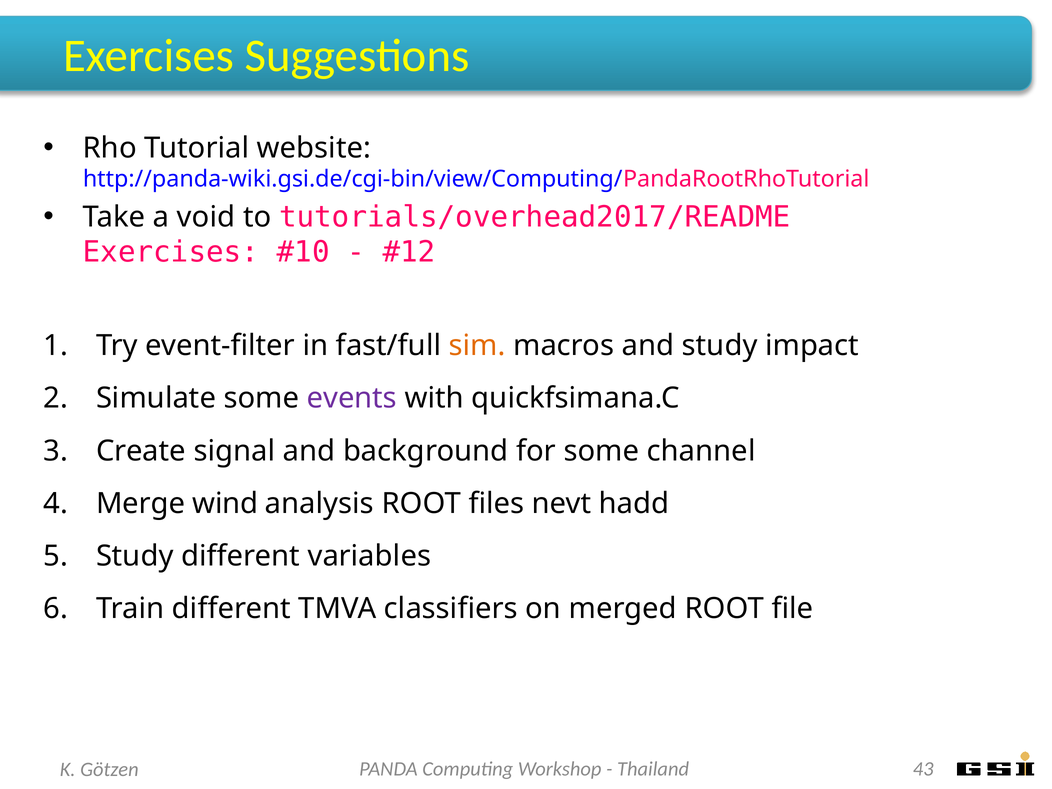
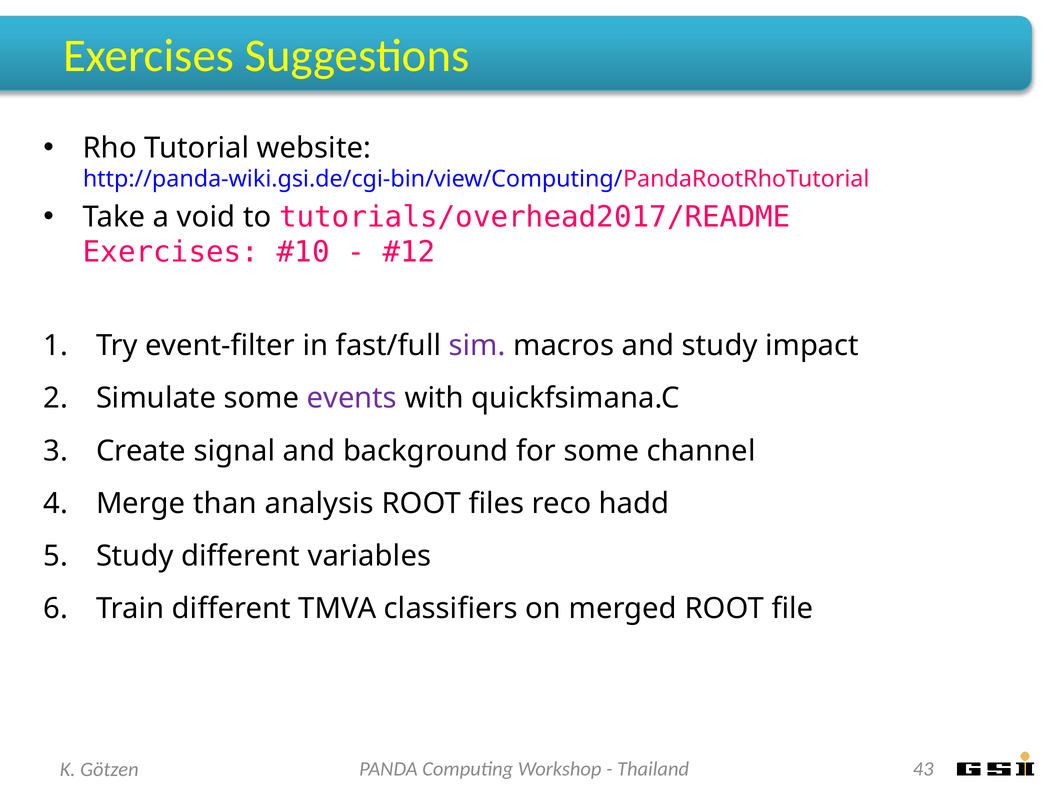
sim colour: orange -> purple
wind: wind -> than
nevt: nevt -> reco
